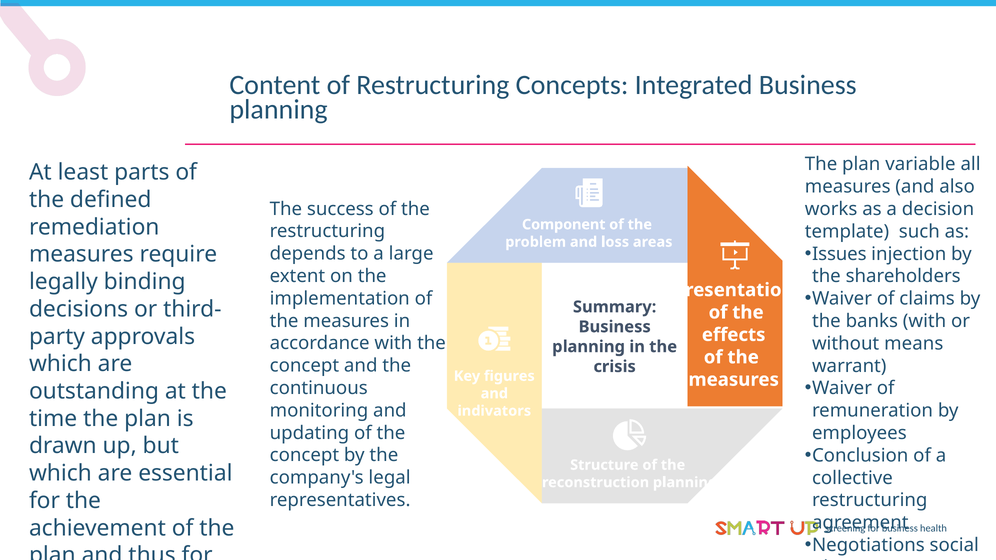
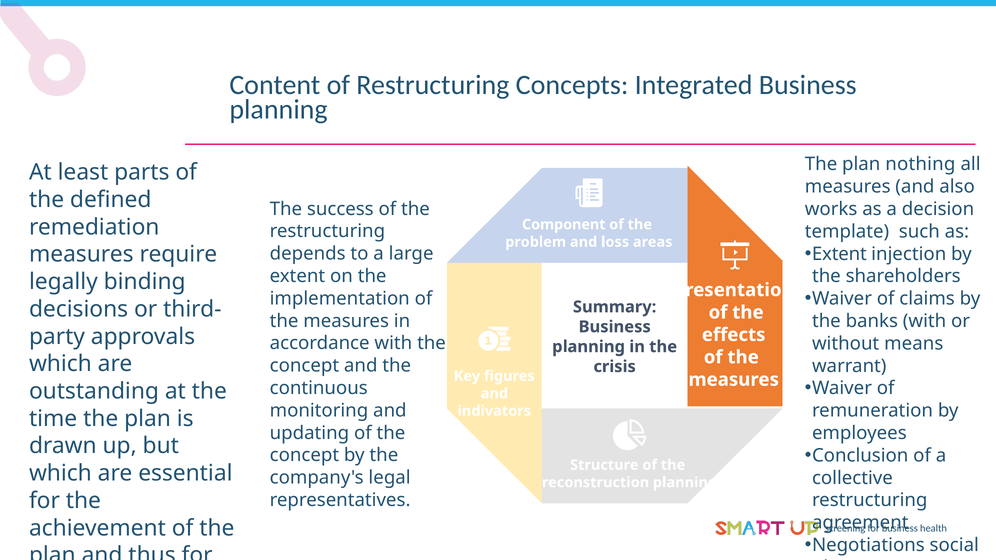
variable: variable -> nothing
Issues at (839, 254): Issues -> Extent
